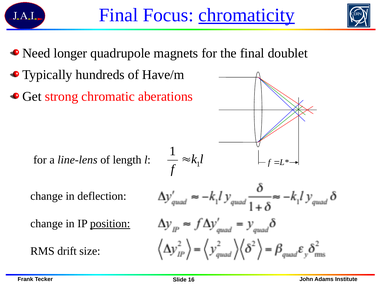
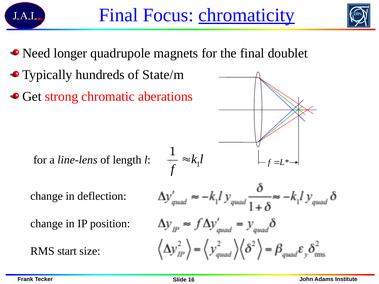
Have/m: Have/m -> State/m
position underline: present -> none
drift: drift -> start
